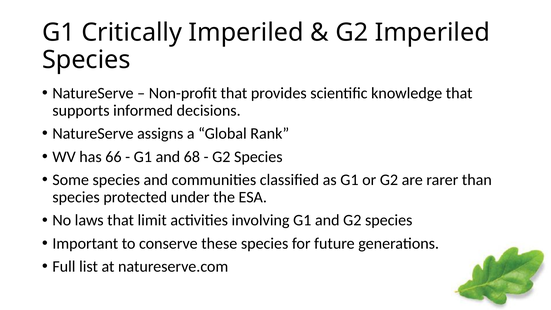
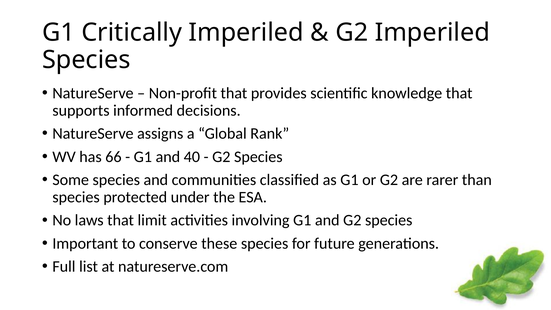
68: 68 -> 40
